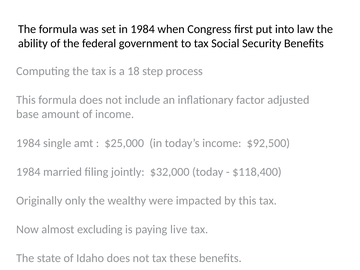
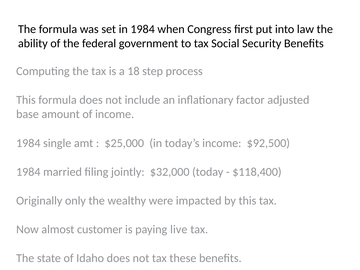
excluding: excluding -> customer
